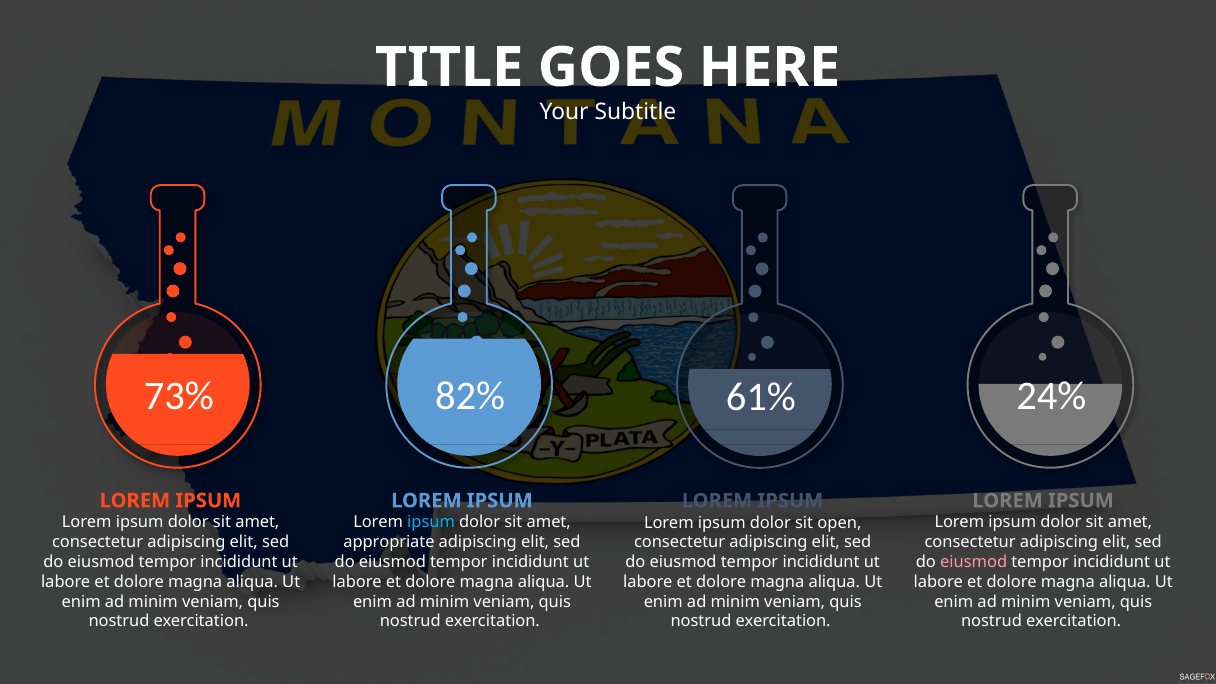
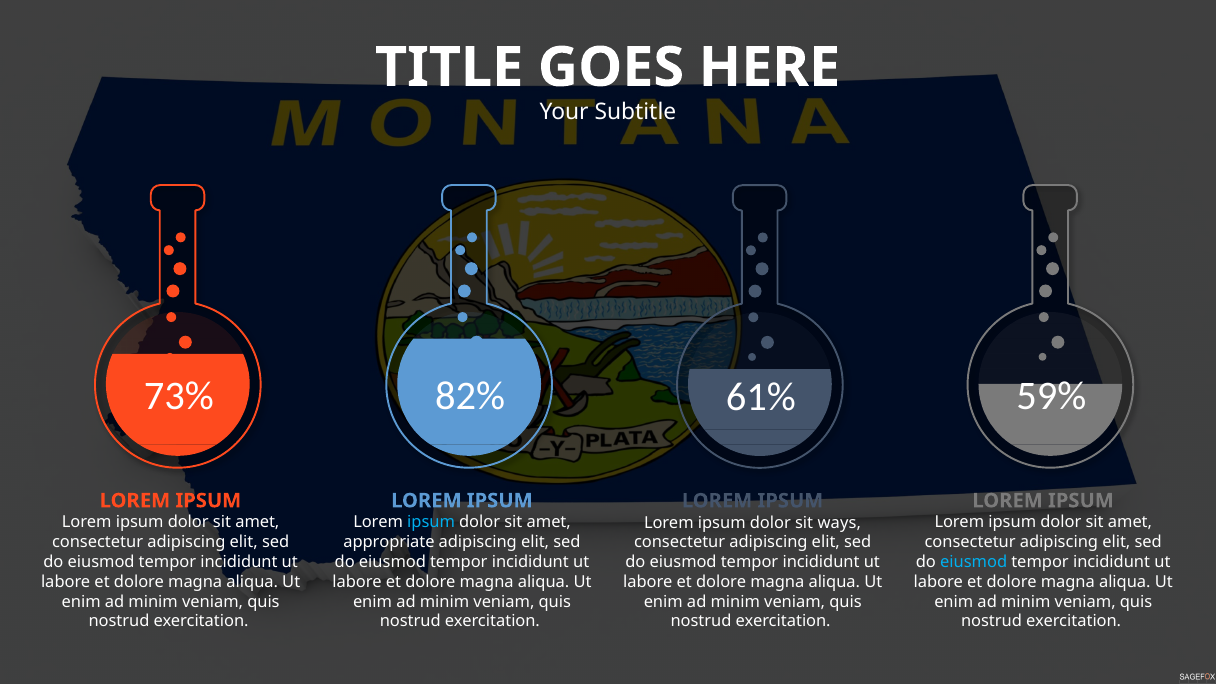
24%: 24% -> 59%
open: open -> ways
eiusmod at (974, 562) colour: pink -> light blue
